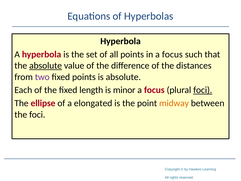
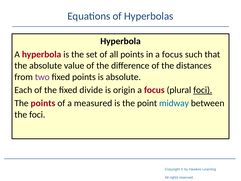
absolute at (46, 66) underline: present -> none
length: length -> divide
minor: minor -> origin
The ellipse: ellipse -> points
elongated: elongated -> measured
midway colour: orange -> blue
